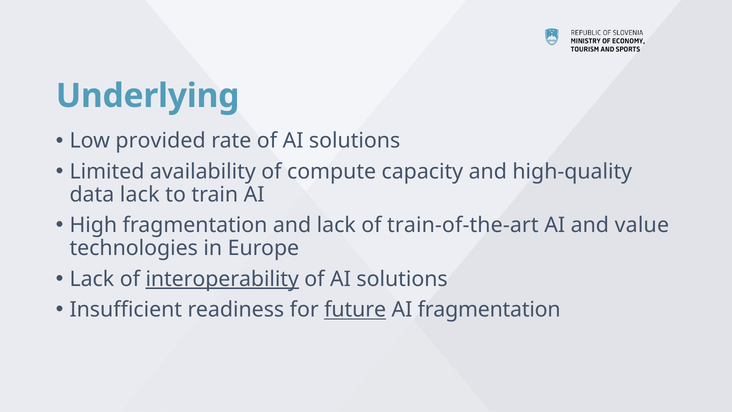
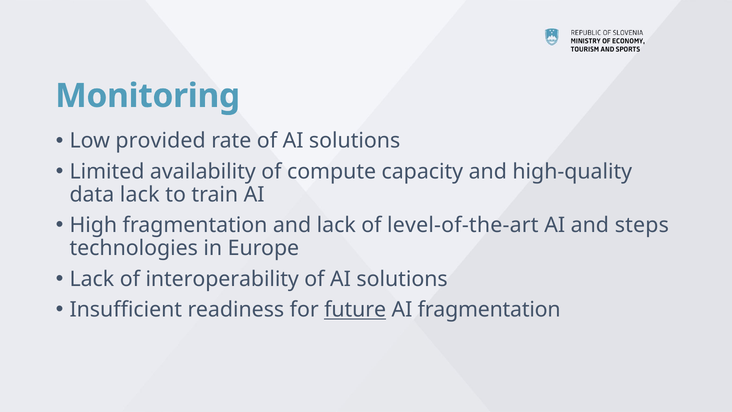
Underlying: Underlying -> Monitoring
train-of-the-art: train-of-the-art -> level-of-the-art
value: value -> steps
interoperability underline: present -> none
